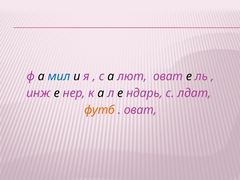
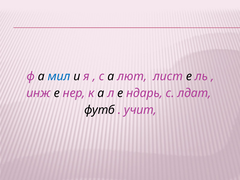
лют оват: оват -> лист
футб colour: orange -> black
оват at (140, 110): оват -> учит
